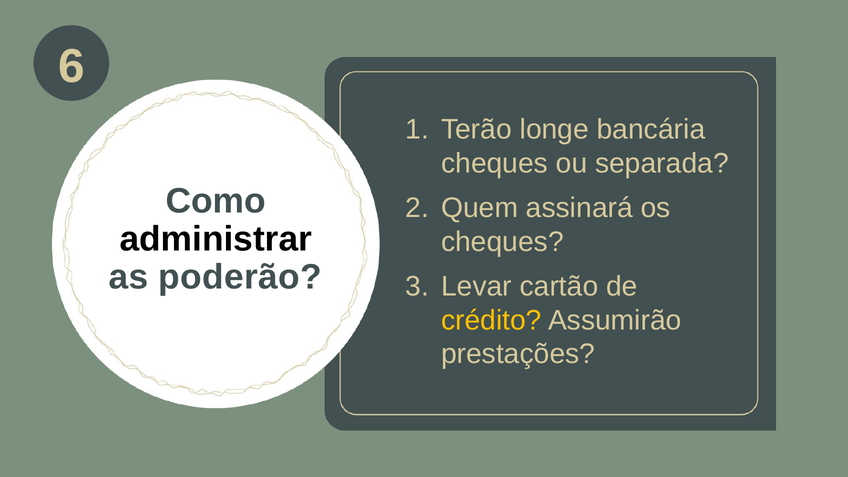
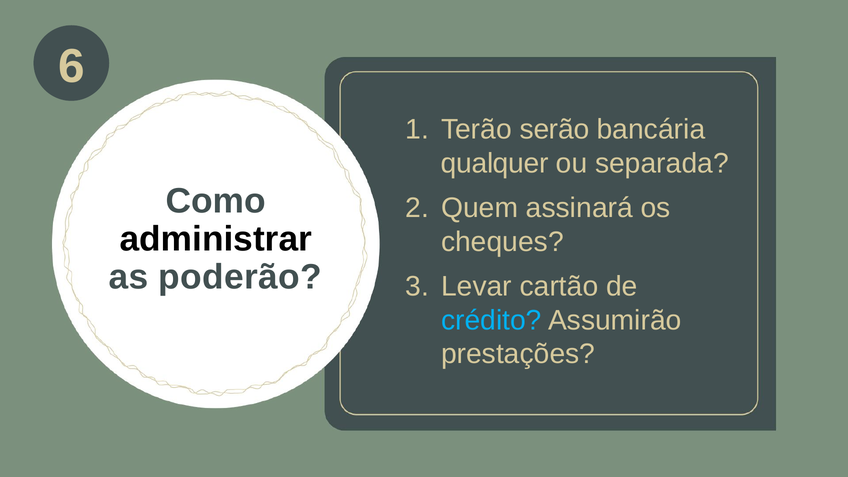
longe: longe -> serão
cheques at (495, 163): cheques -> qualquer
crédito colour: yellow -> light blue
